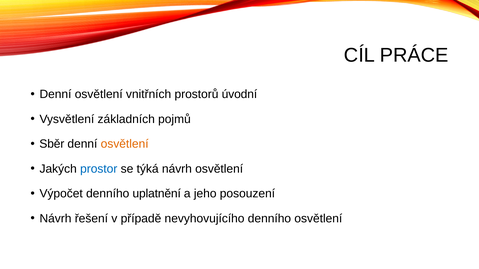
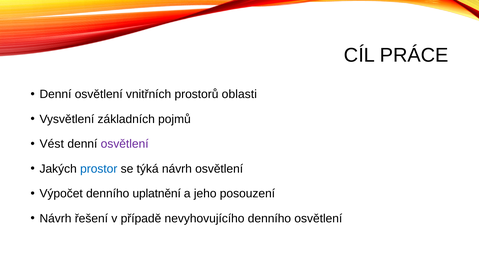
úvodní: úvodní -> oblasti
Sběr: Sběr -> Vést
osvětlení at (125, 144) colour: orange -> purple
